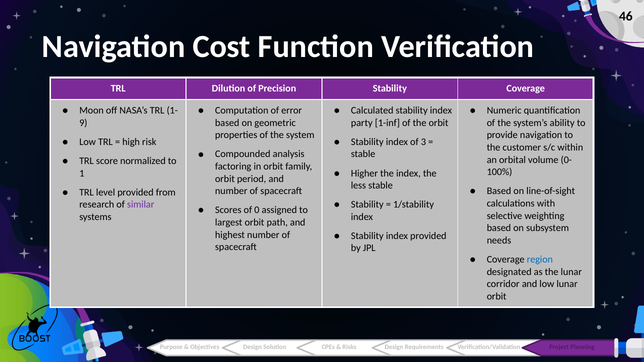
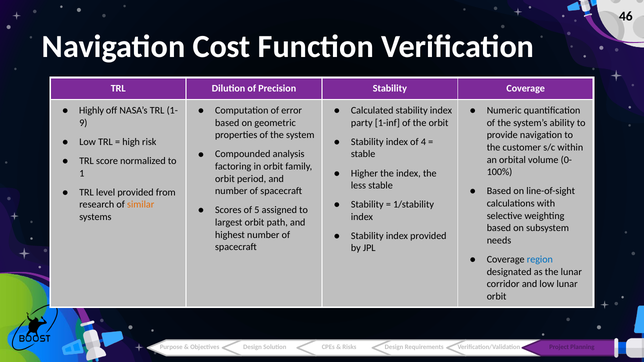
Moon: Moon -> Highly
3: 3 -> 4
similar colour: purple -> orange
0: 0 -> 5
